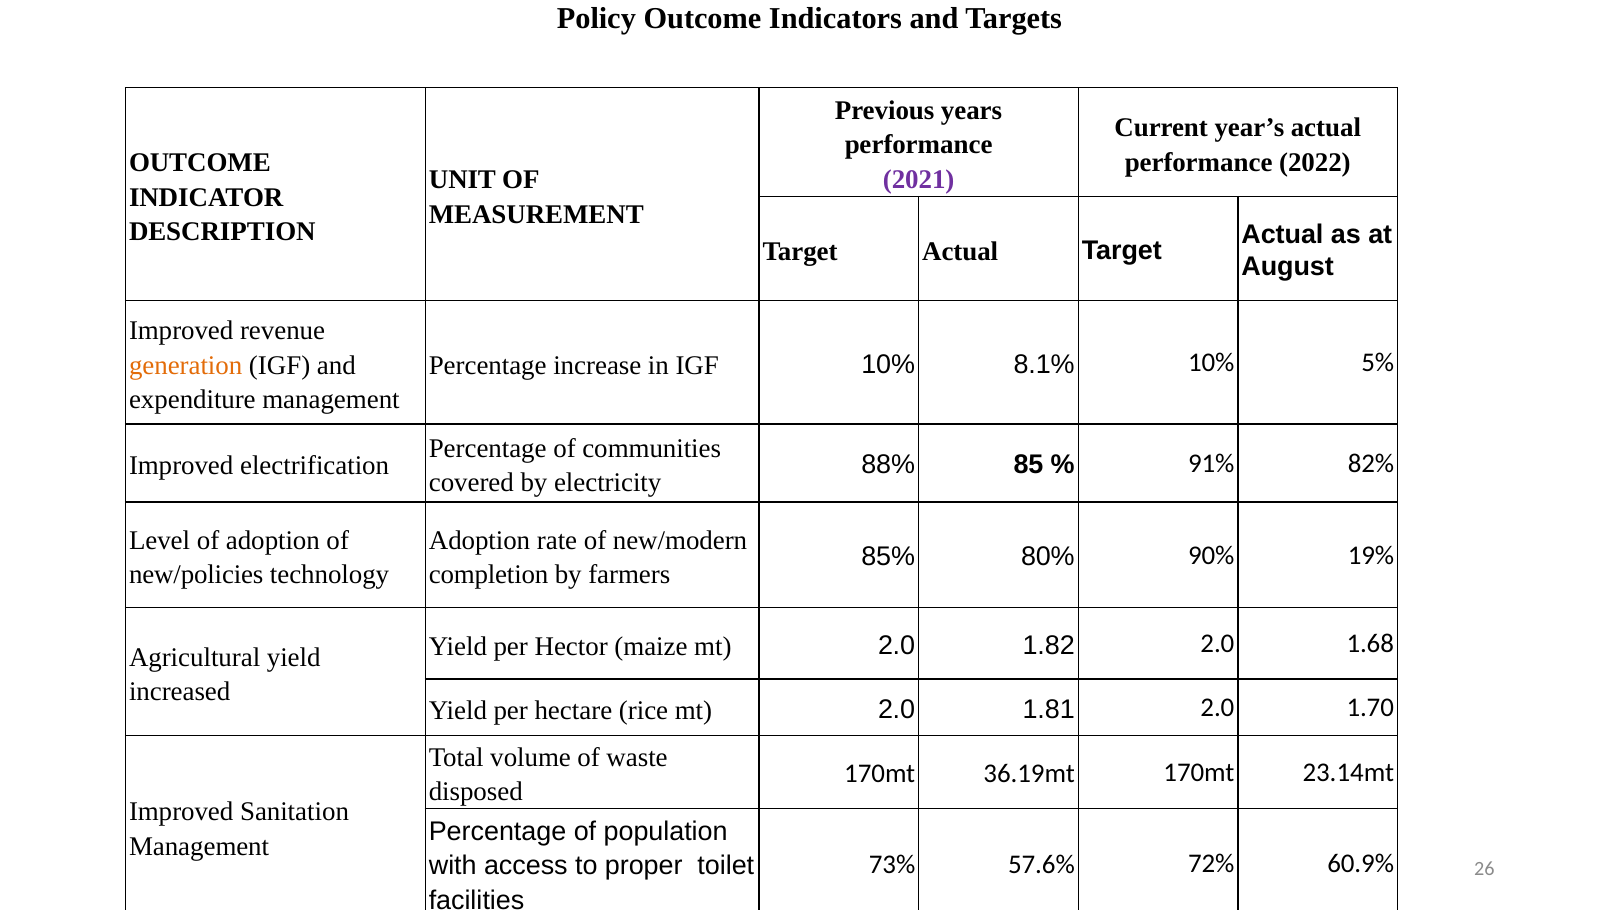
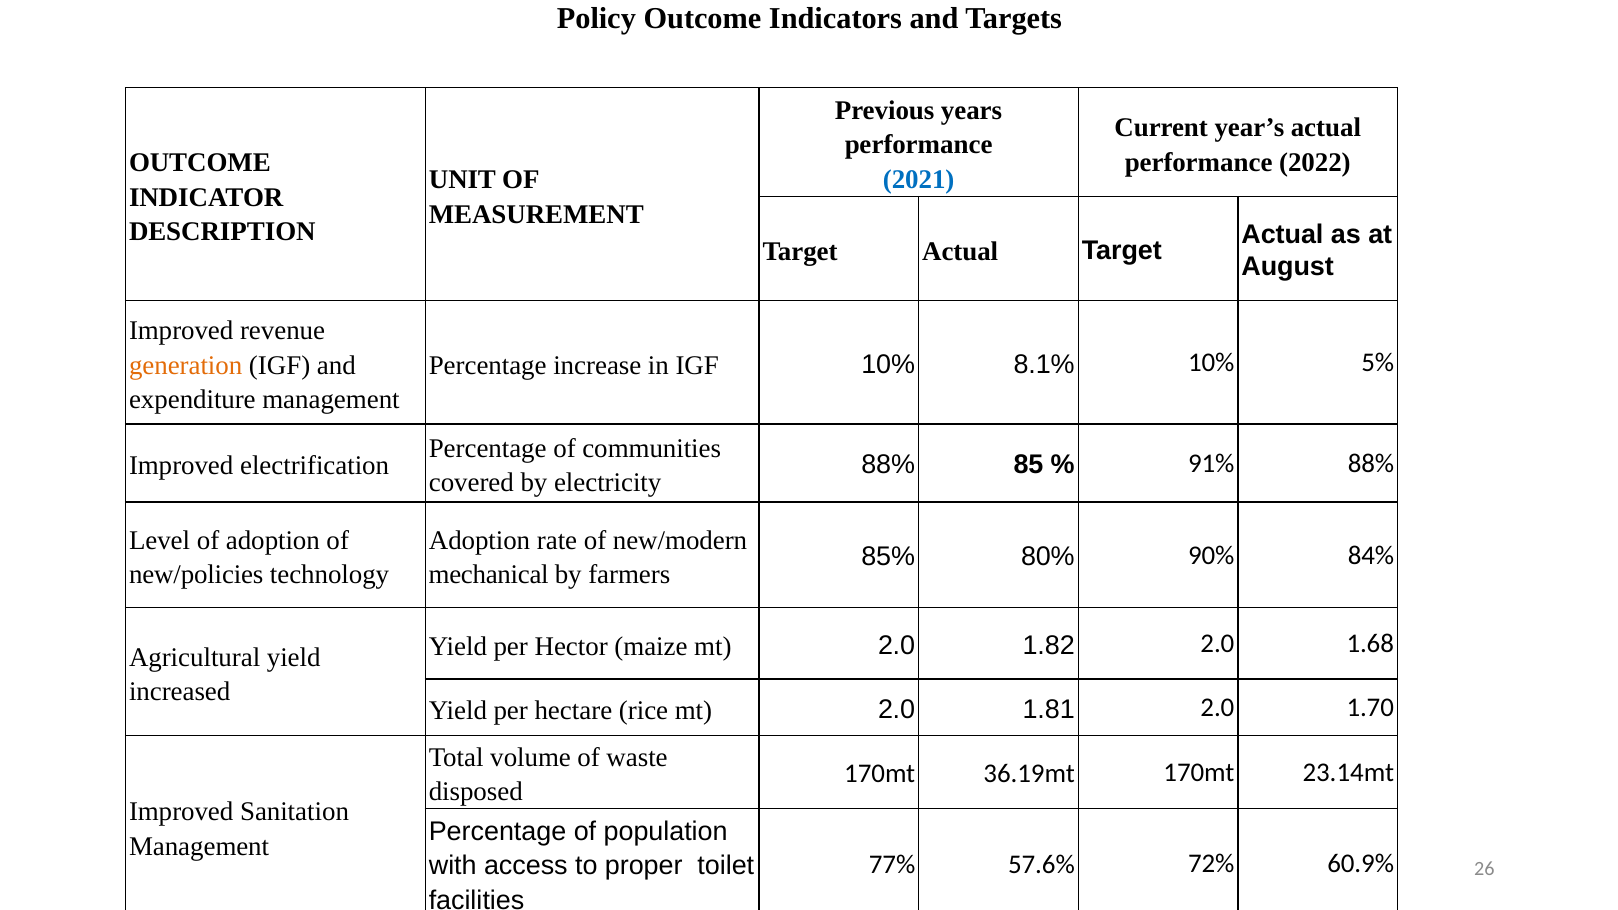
2021 colour: purple -> blue
91% 82%: 82% -> 88%
19%: 19% -> 84%
completion: completion -> mechanical
73%: 73% -> 77%
